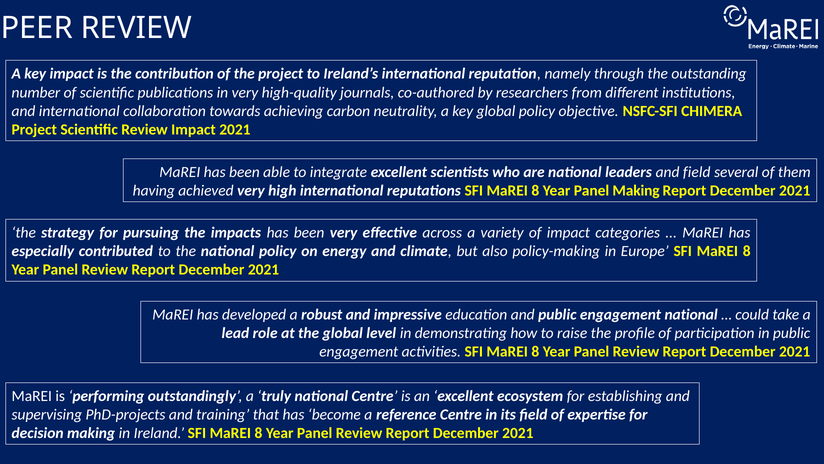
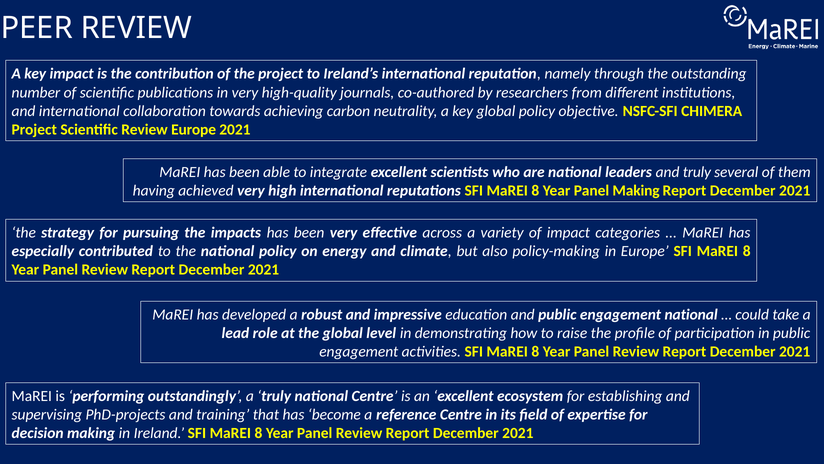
Review Impact: Impact -> Europe
and field: field -> truly
